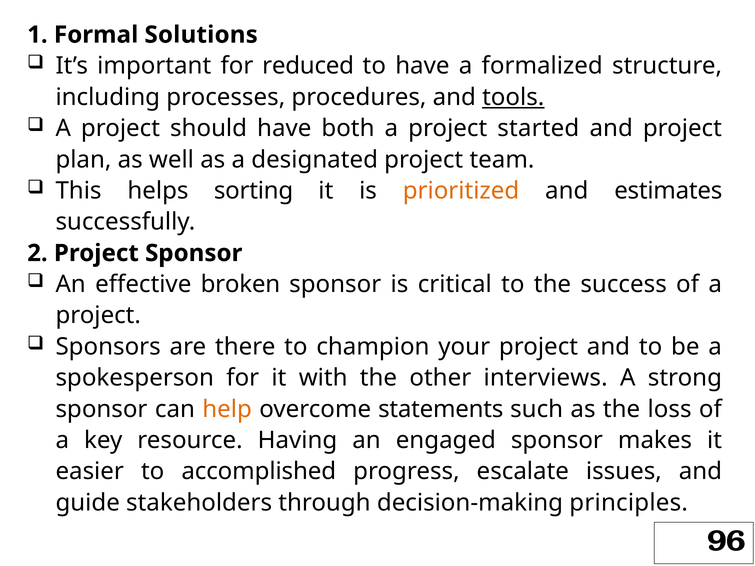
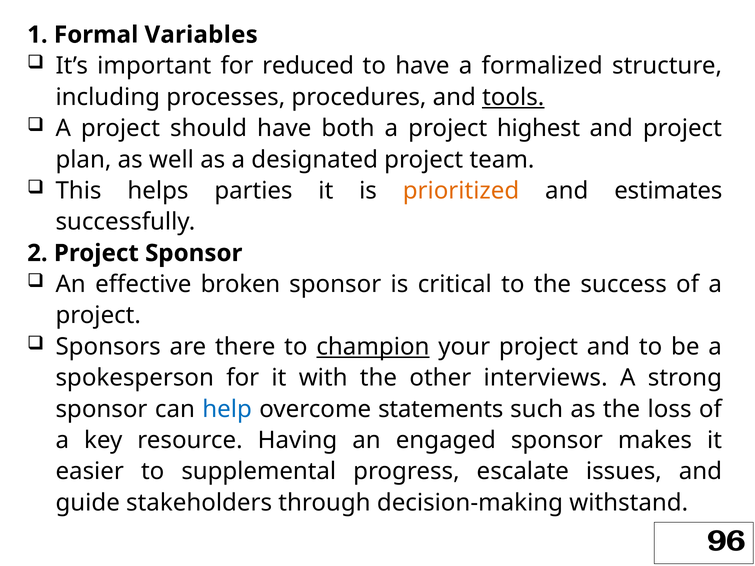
Solutions: Solutions -> Variables
started: started -> highest
sorting: sorting -> parties
champion underline: none -> present
help colour: orange -> blue
accomplished: accomplished -> supplemental
principles: principles -> withstand
